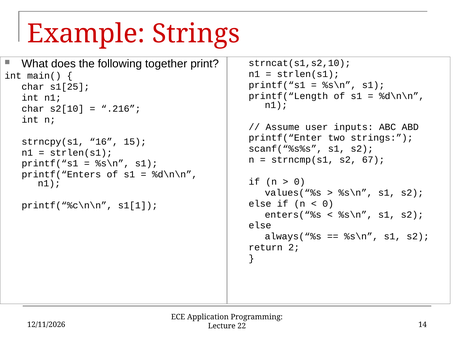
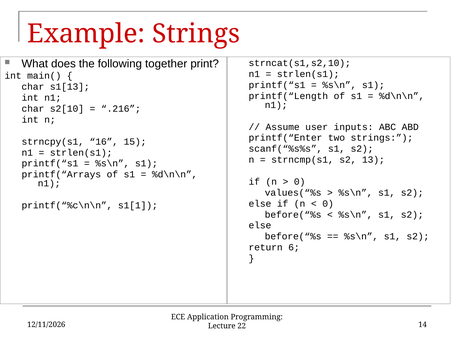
s1[25: s1[25 -> s1[13
67: 67 -> 13
printf(“Enters: printf(“Enters -> printf(“Arrays
enters(“%s at (293, 215): enters(“%s -> before(“%s
always(“%s at (293, 237): always(“%s -> before(“%s
2: 2 -> 6
